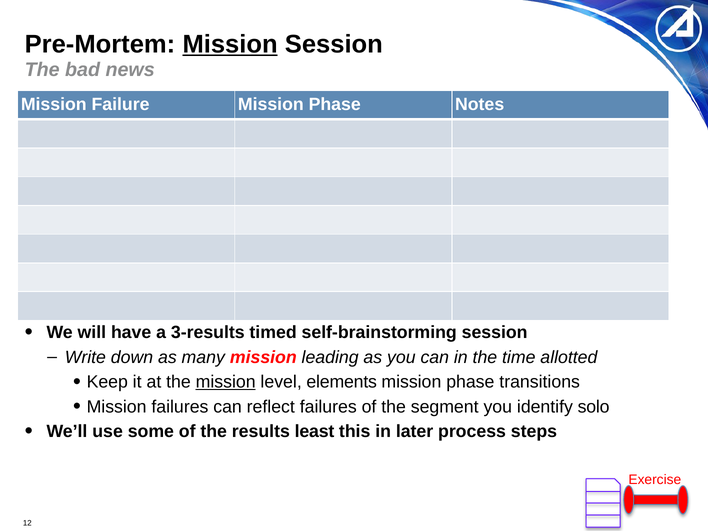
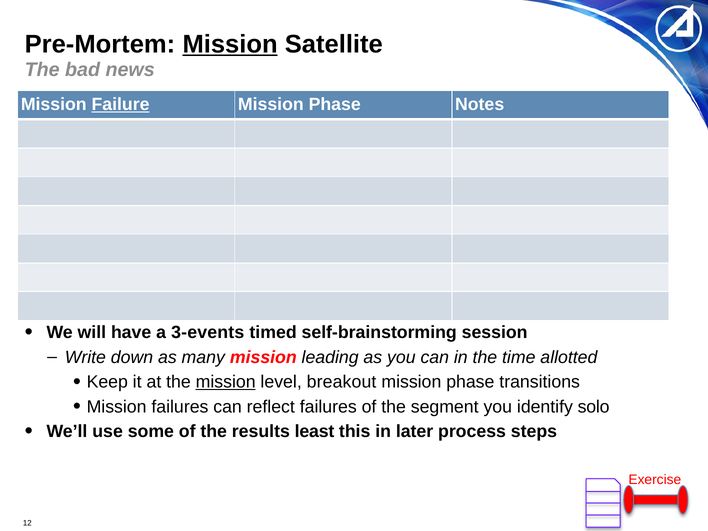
Mission Session: Session -> Satellite
Failure underline: none -> present
3-results: 3-results -> 3-events
elements: elements -> breakout
